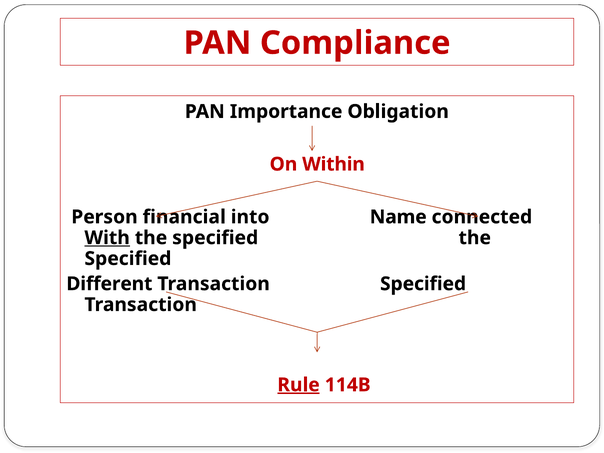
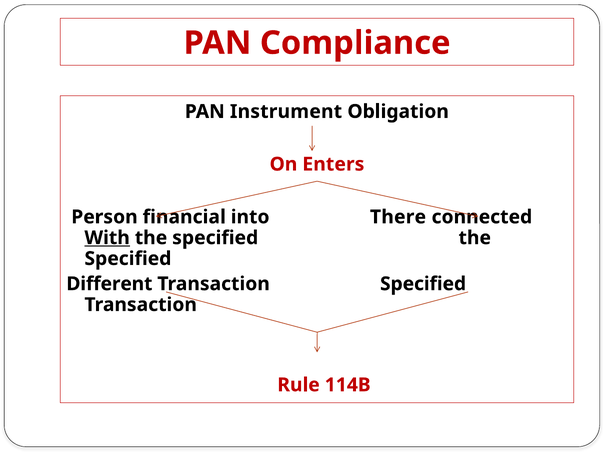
Importance: Importance -> Instrument
Within: Within -> Enters
Name: Name -> There
Rule underline: present -> none
